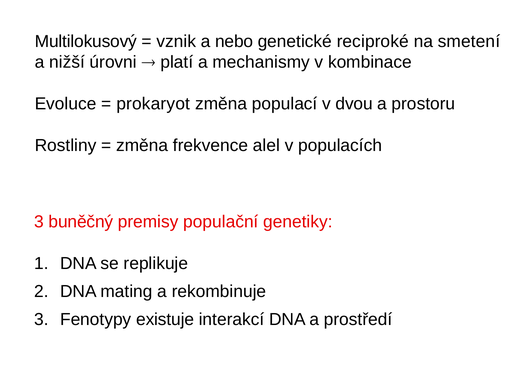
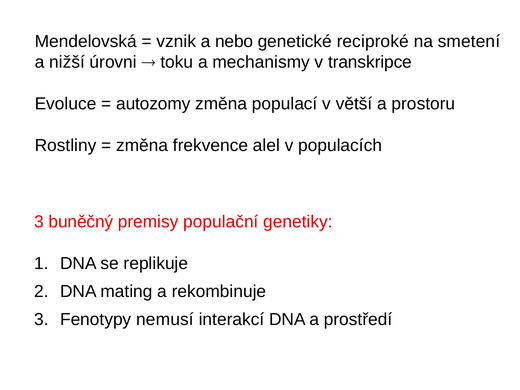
Multilokusový: Multilokusový -> Mendelovská
platí: platí -> toku
kombinace: kombinace -> transkripce
prokaryot: prokaryot -> autozomy
dvou: dvou -> větší
existuje: existuje -> nemusí
